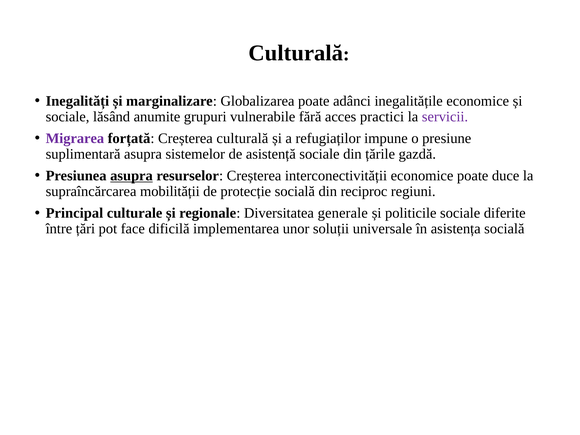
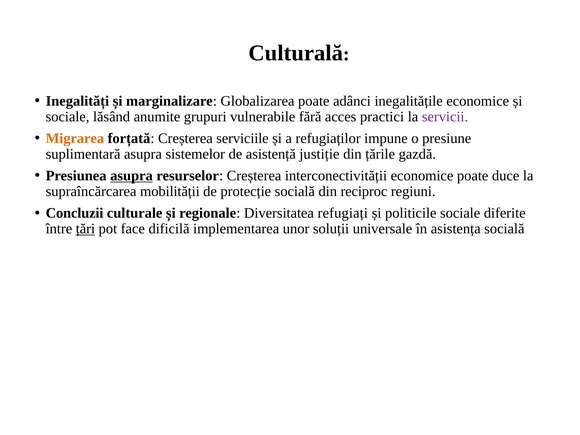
Migrarea colour: purple -> orange
Creșterea culturală: culturală -> serviciile
asistență sociale: sociale -> justiție
Principal: Principal -> Concluzii
generale: generale -> refugiați
țări underline: none -> present
